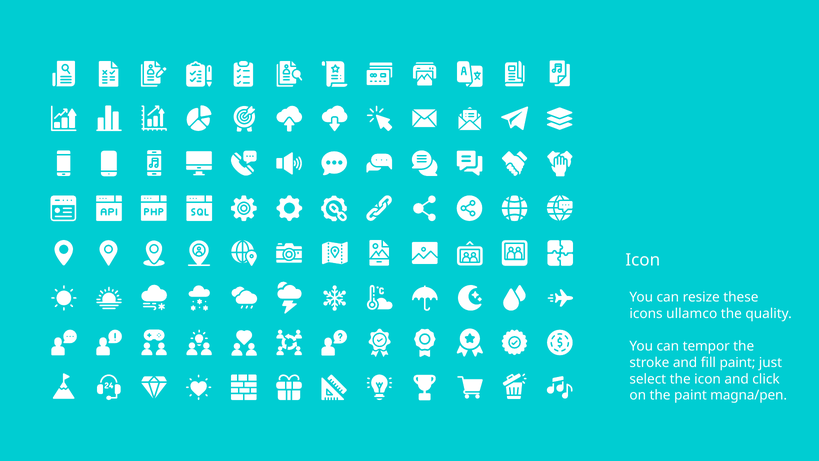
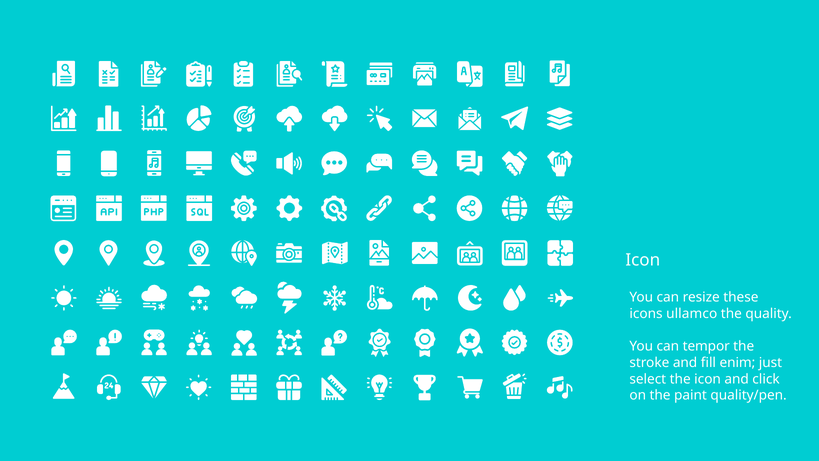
fill paint: paint -> enim
magna/pen: magna/pen -> quality/pen
